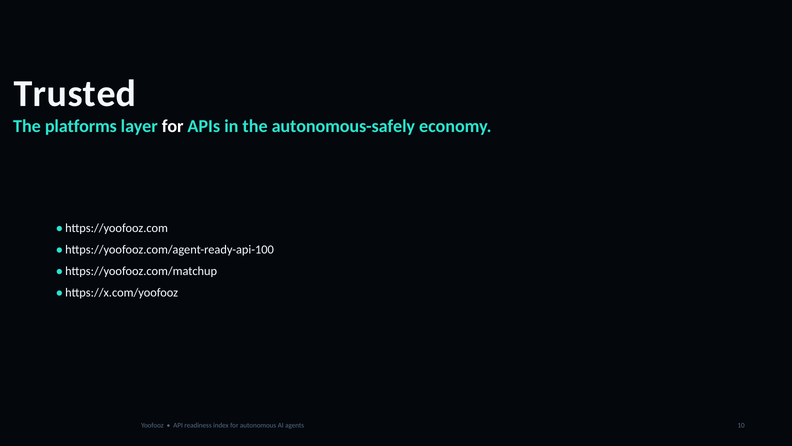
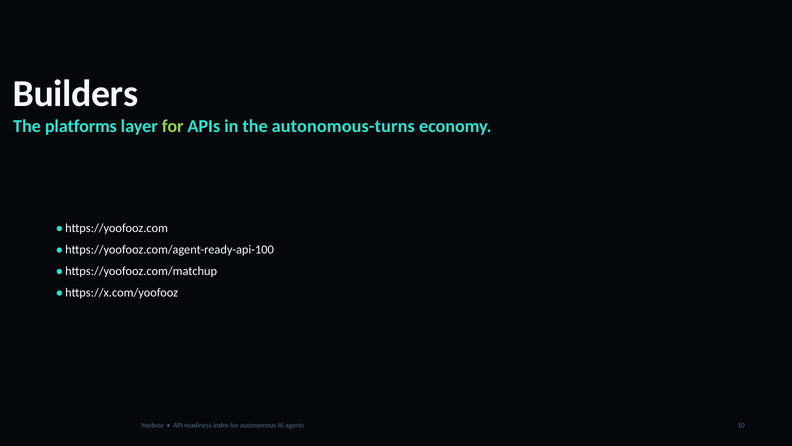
Trusted: Trusted -> Builders
for at (173, 126) colour: white -> light green
autonomous-safely: autonomous-safely -> autonomous-turns
